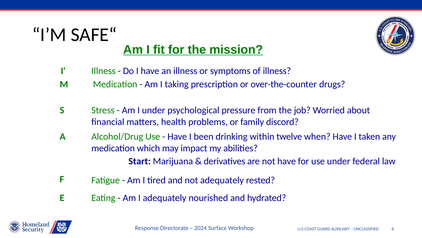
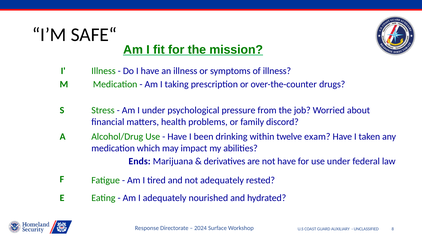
when: when -> exam
Start: Start -> Ends
